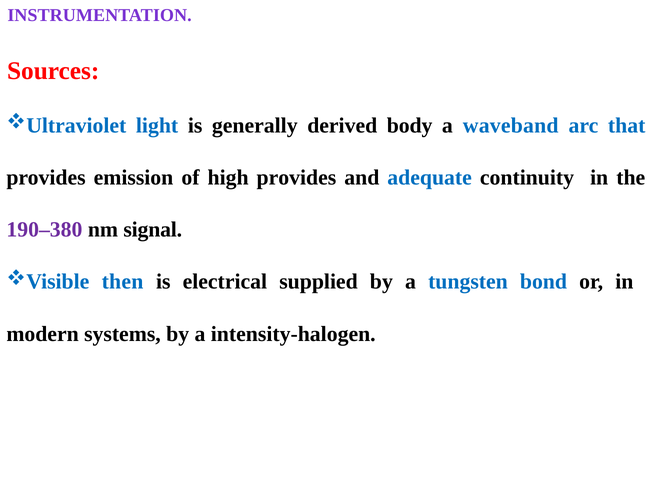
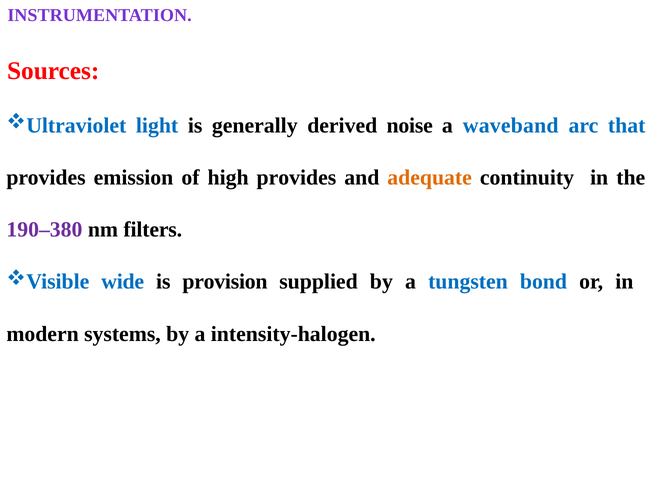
body: body -> noise
adequate colour: blue -> orange
signal: signal -> filters
then: then -> wide
electrical: electrical -> provision
